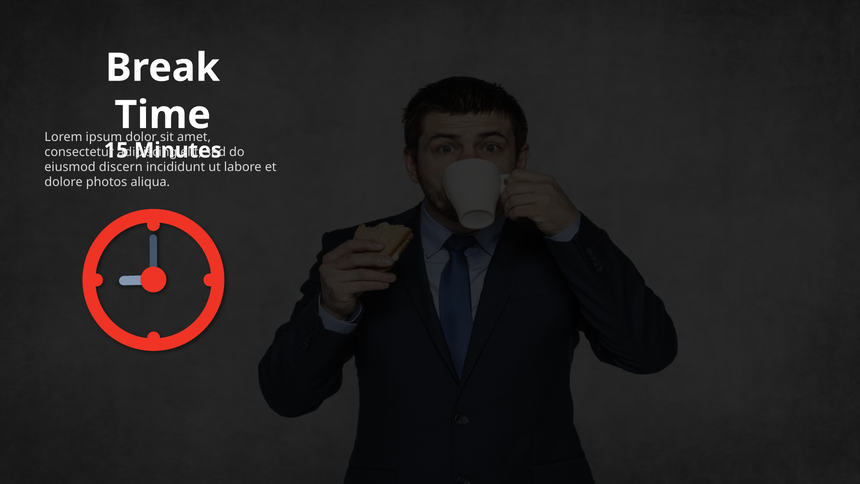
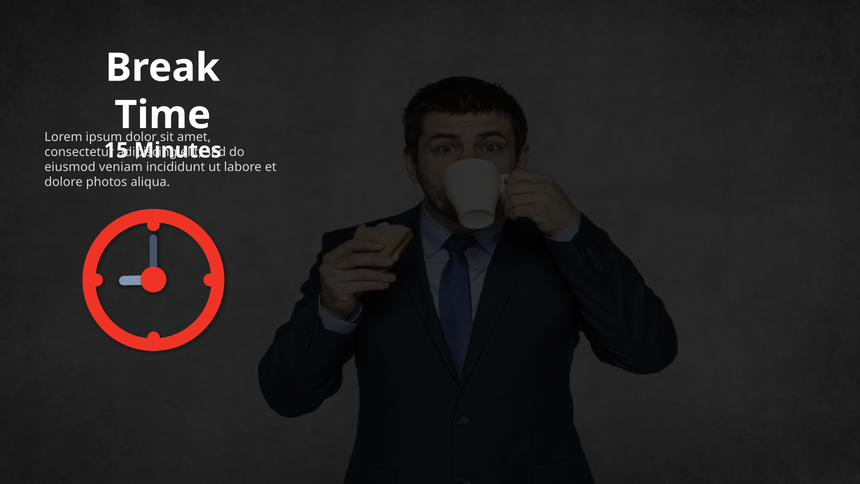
discern: discern -> veniam
